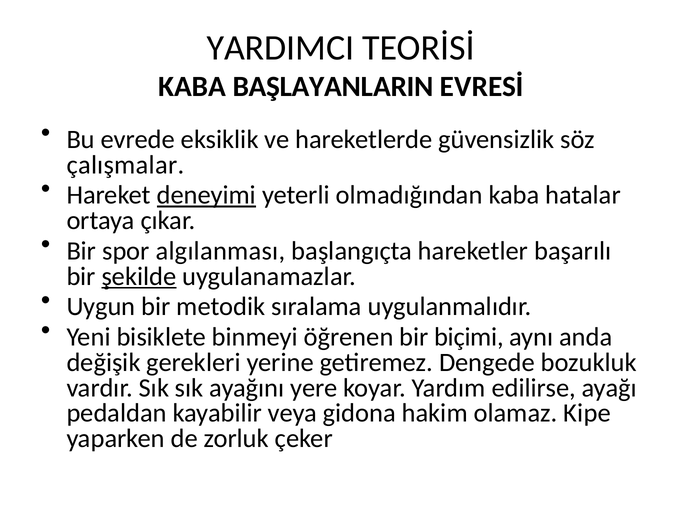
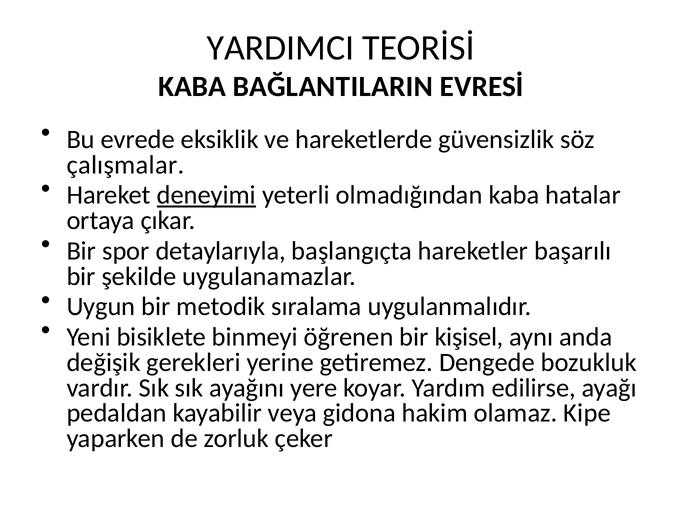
BAŞLAYANLARIN: BAŞLAYANLARIN -> BAĞLANTILARIN
algılanması: algılanması -> detaylarıyla
şekilde underline: present -> none
biçimi: biçimi -> kişisel
